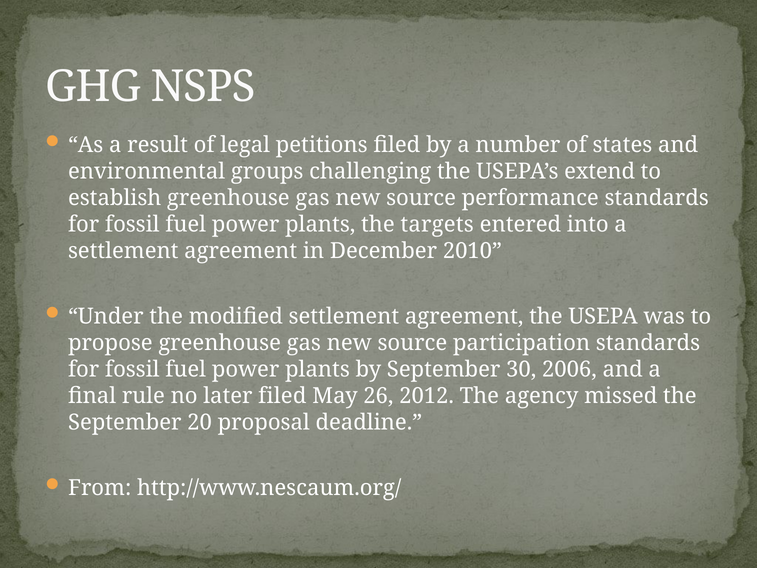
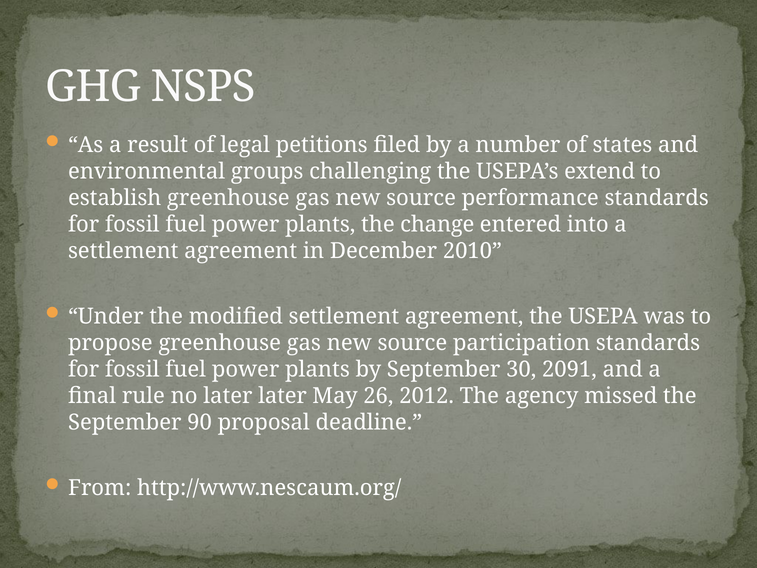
targets: targets -> change
2006: 2006 -> 2091
later filed: filed -> later
20: 20 -> 90
